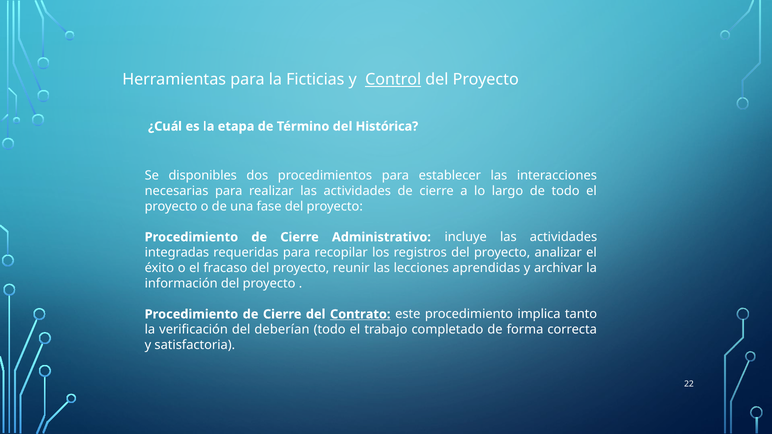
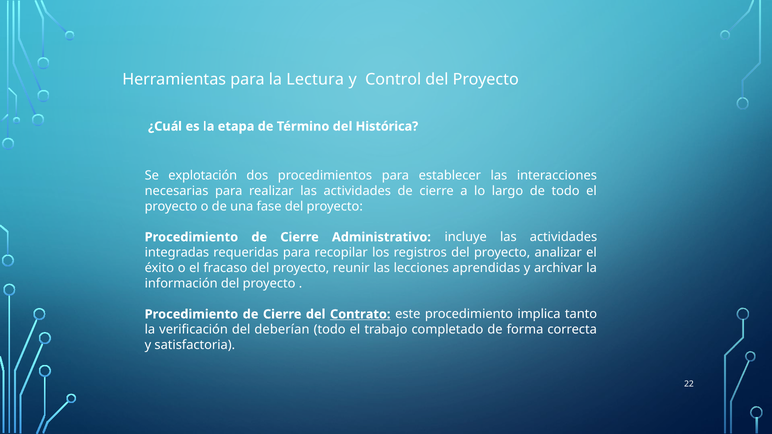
Ficticias: Ficticias -> Lectura
Control underline: present -> none
disponibles: disponibles -> explotación
